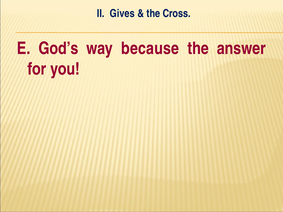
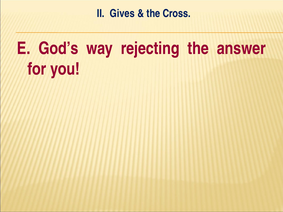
because: because -> rejecting
